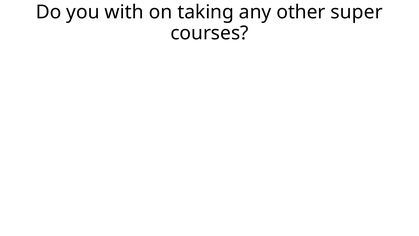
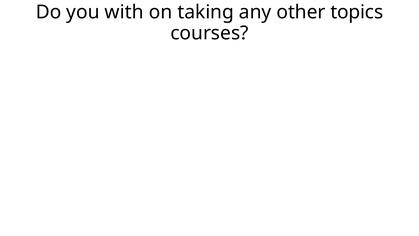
super: super -> topics
